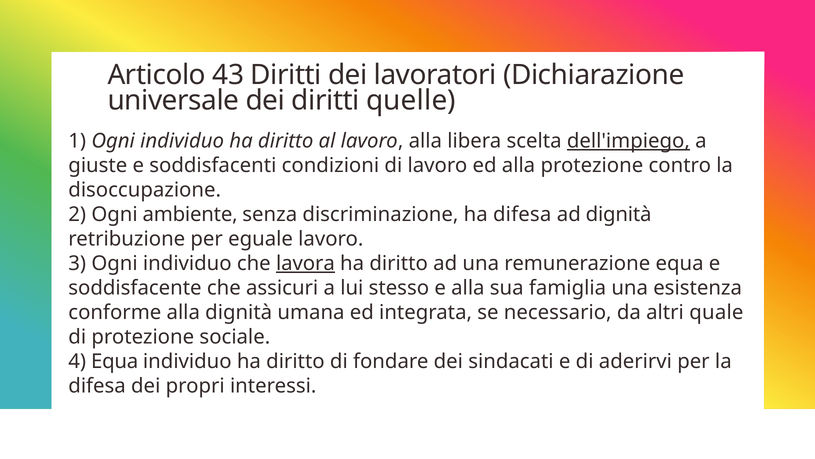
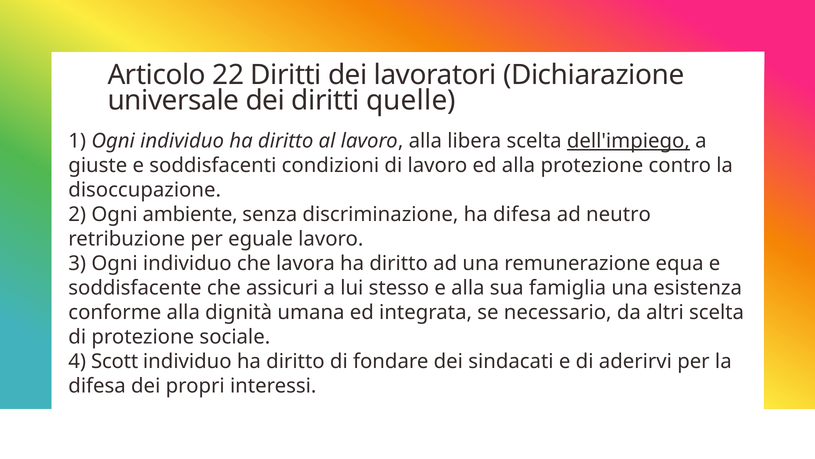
43: 43 -> 22
ad dignità: dignità -> neutro
lavora underline: present -> none
altri quale: quale -> scelta
4 Equa: Equa -> Scott
